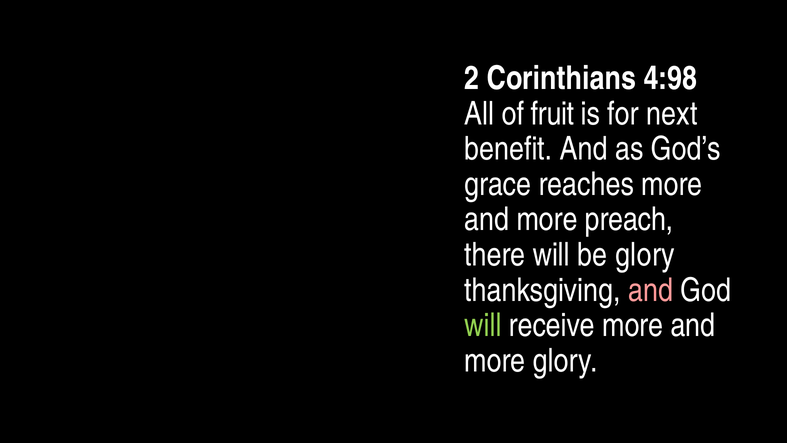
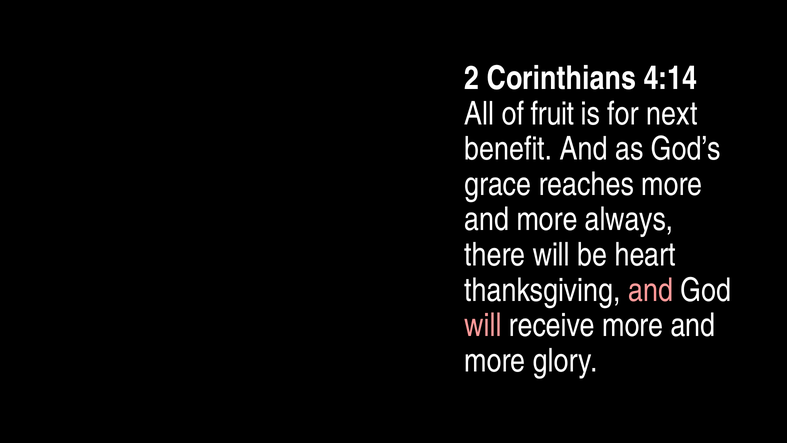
4:98: 4:98 -> 4:14
preach: preach -> always
be glory: glory -> heart
will at (483, 325) colour: light green -> pink
